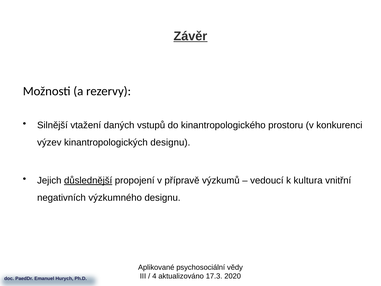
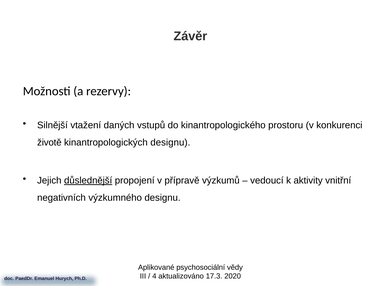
Závěr underline: present -> none
výzev: výzev -> životě
kultura: kultura -> aktivity
